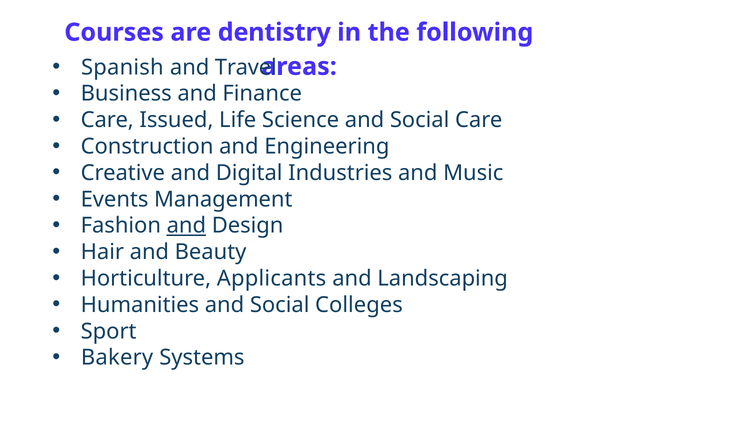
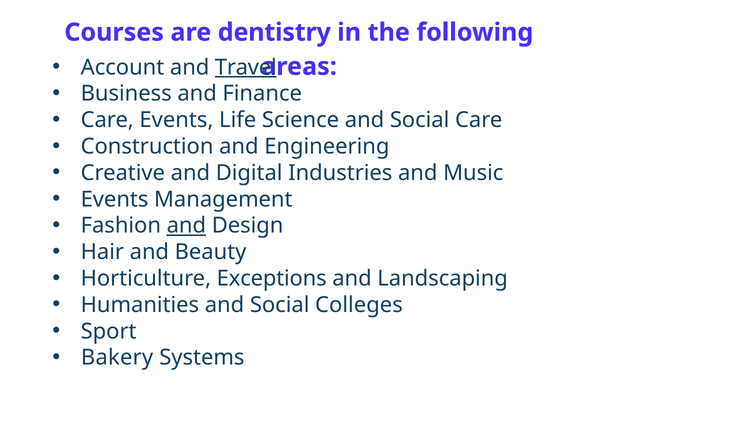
Spanish: Spanish -> Account
Travel underline: none -> present
Care Issued: Issued -> Events
Applicants: Applicants -> Exceptions
